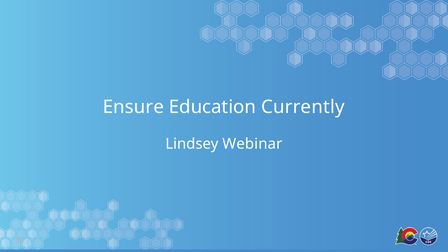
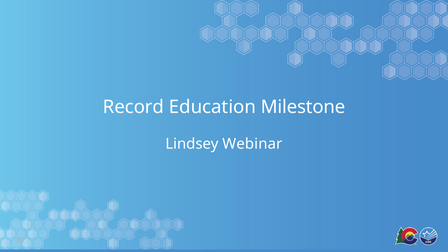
Ensure: Ensure -> Record
Currently: Currently -> Milestone
